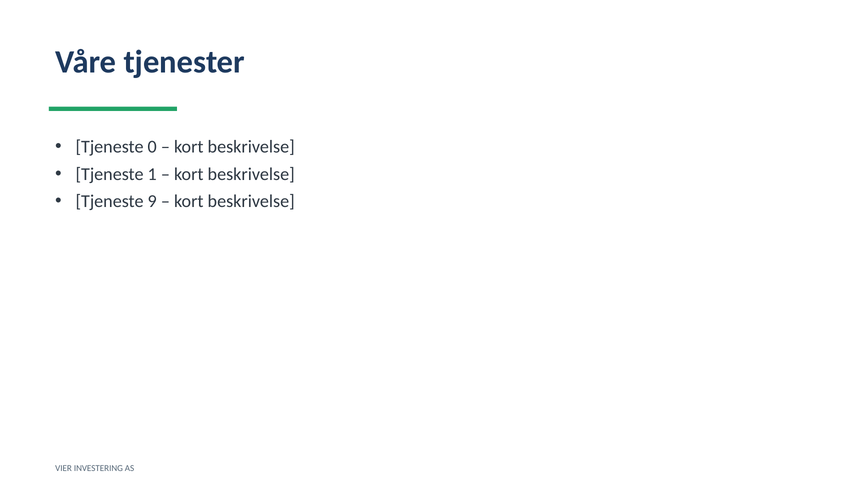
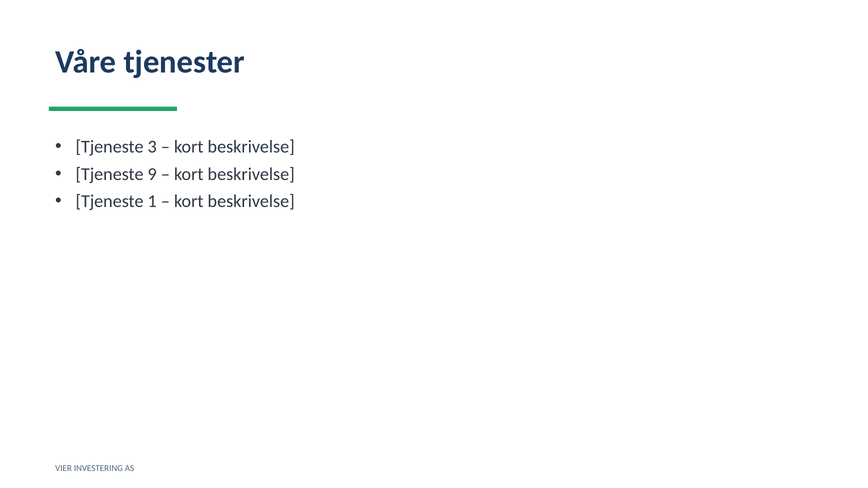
0: 0 -> 3
1: 1 -> 9
9: 9 -> 1
